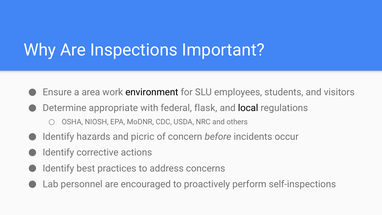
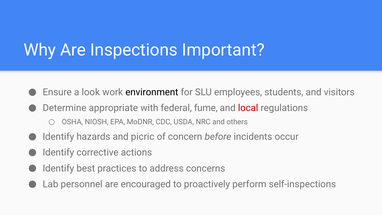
area: area -> look
flask: flask -> fume
local colour: black -> red
